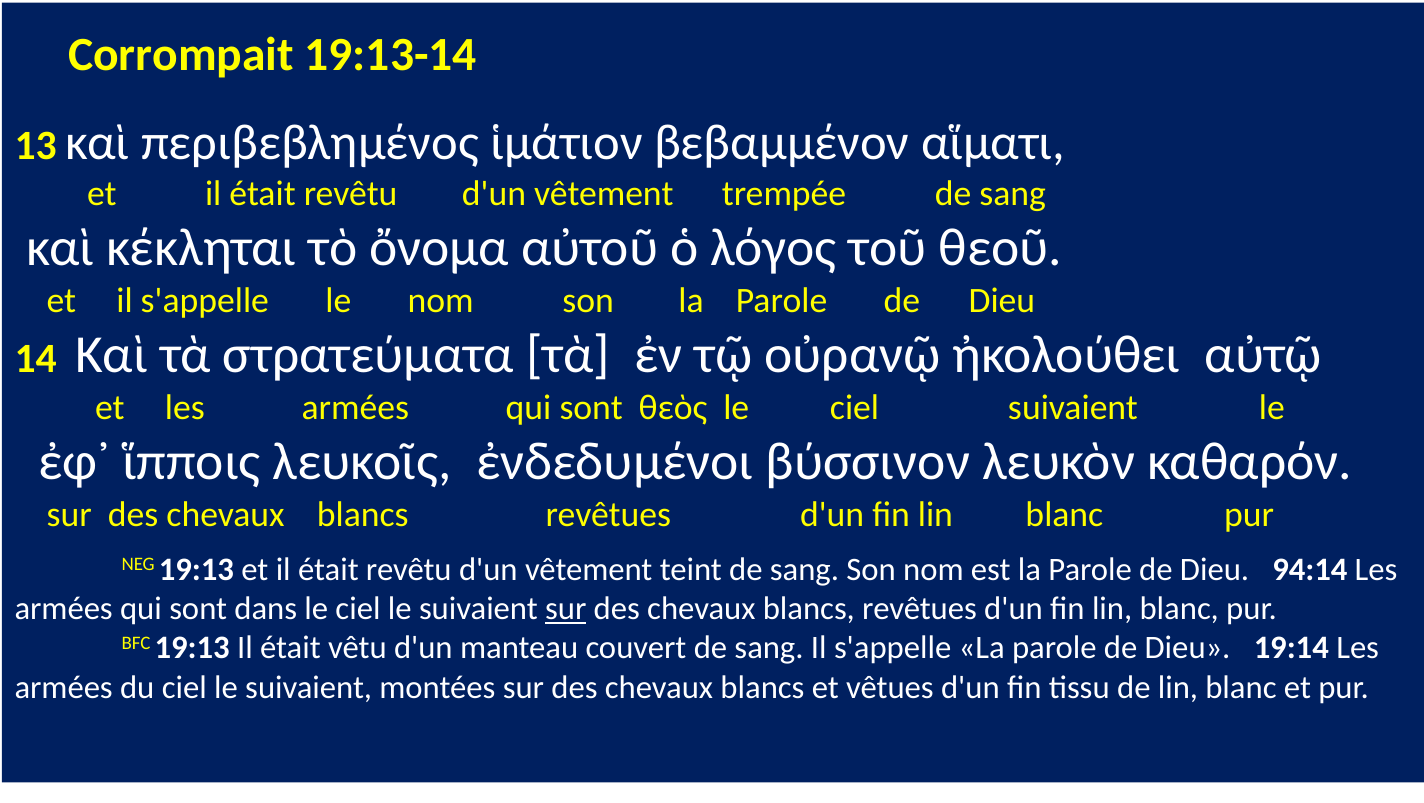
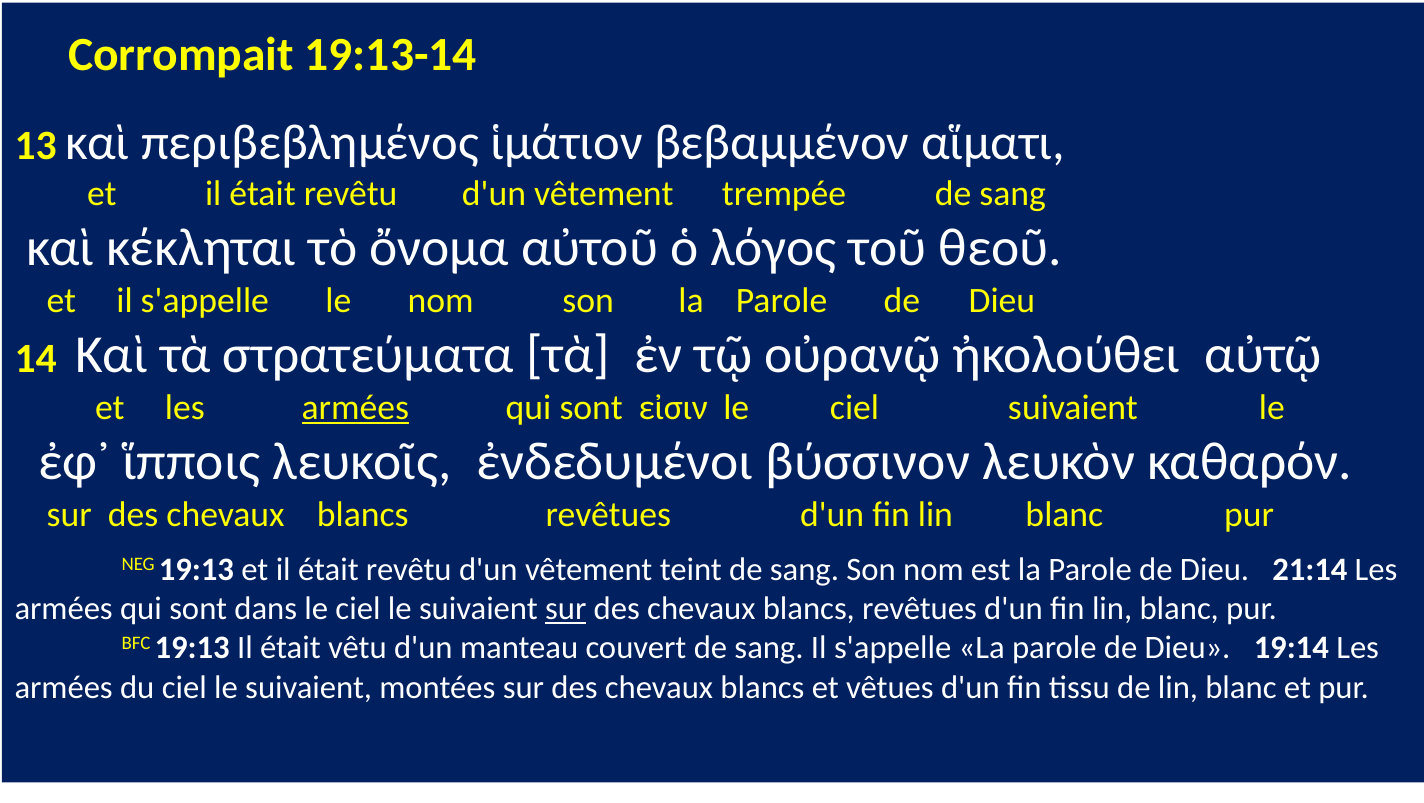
armées at (355, 408) underline: none -> present
θεὸς: θεὸς -> εἰσιν
94:14: 94:14 -> 21:14
